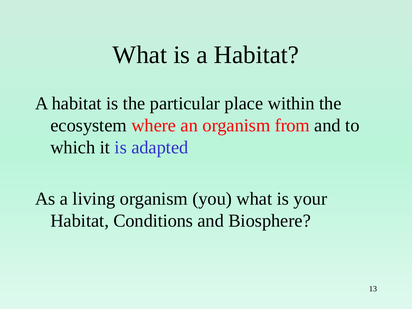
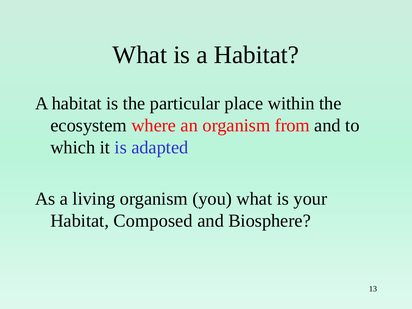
Conditions: Conditions -> Composed
